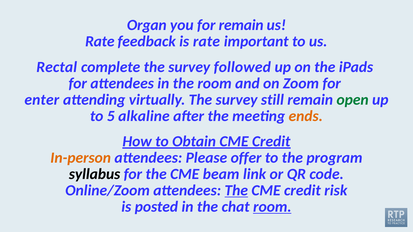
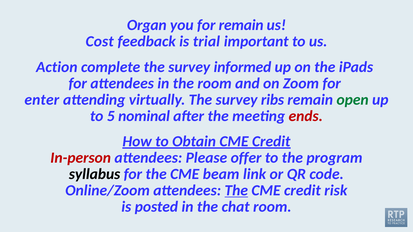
Rate at (100, 42): Rate -> Cost
is rate: rate -> trial
Rectal: Rectal -> Action
followed: followed -> informed
still: still -> ribs
alkaline: alkaline -> nominal
ends colour: orange -> red
In-person colour: orange -> red
room at (272, 207) underline: present -> none
